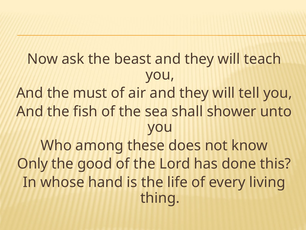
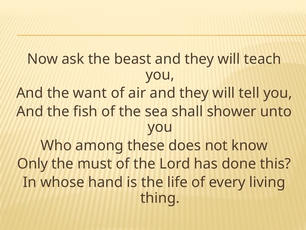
must: must -> want
good: good -> must
